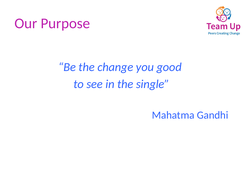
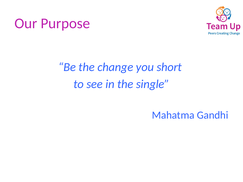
good: good -> short
